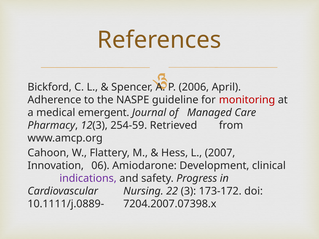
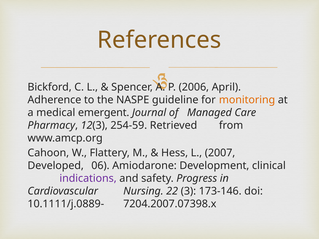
monitoring colour: red -> orange
Innovation: Innovation -> Developed
173-172: 173-172 -> 173-146
